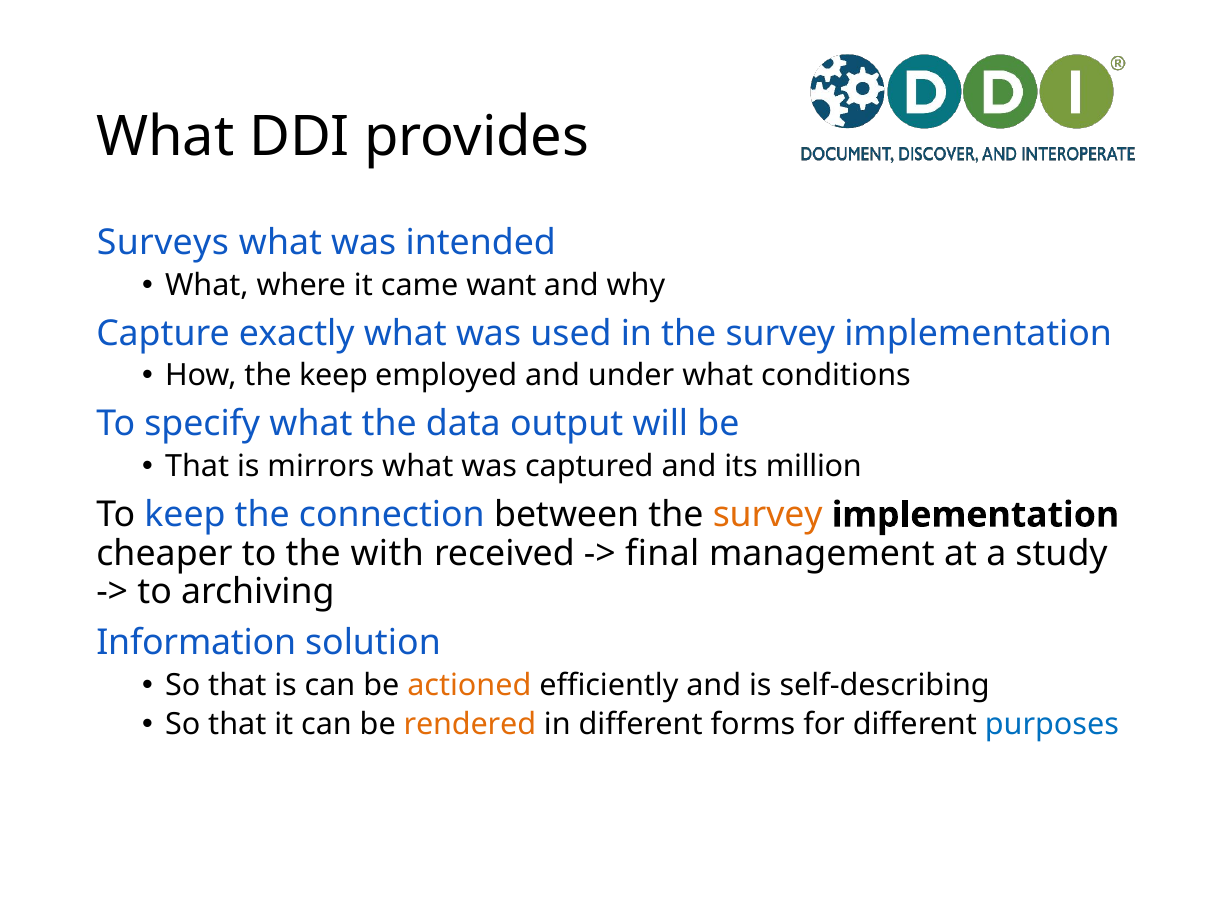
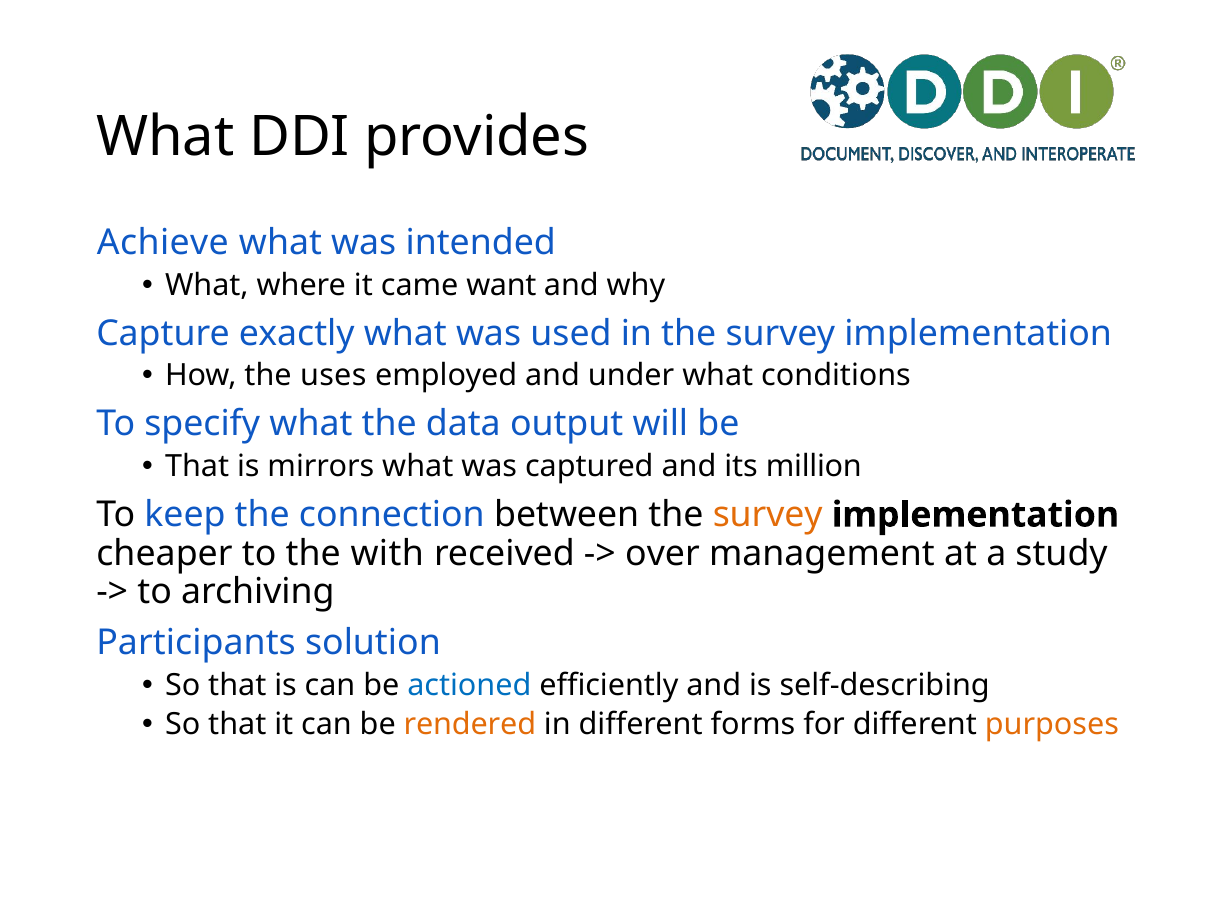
Surveys: Surveys -> Achieve
the keep: keep -> uses
final: final -> over
Information: Information -> Participants
actioned colour: orange -> blue
purposes colour: blue -> orange
